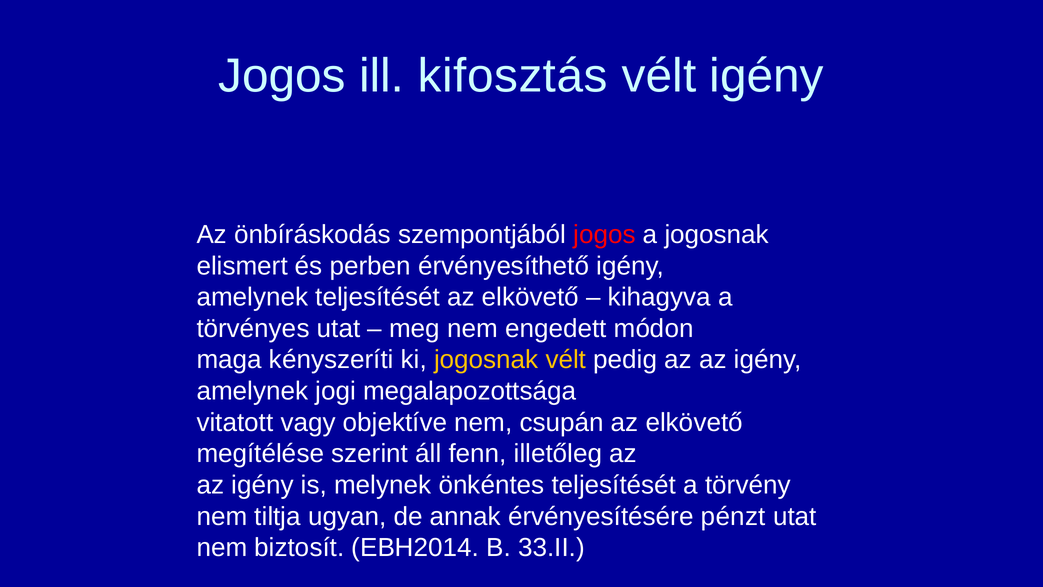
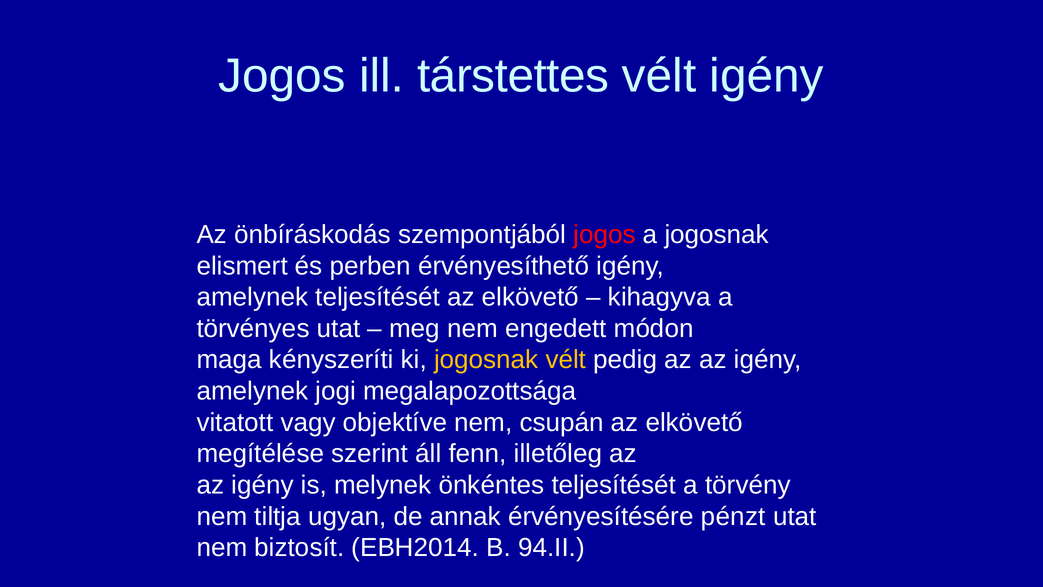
kifosztás: kifosztás -> társtettes
33.II: 33.II -> 94.II
